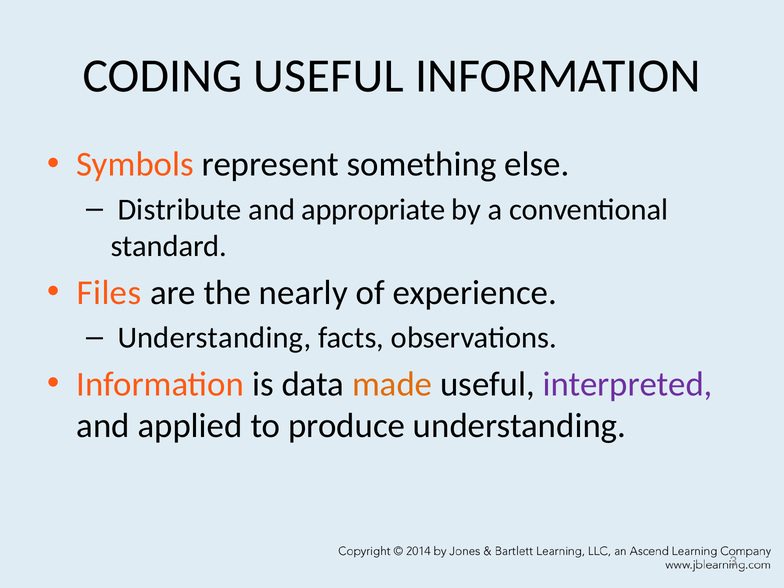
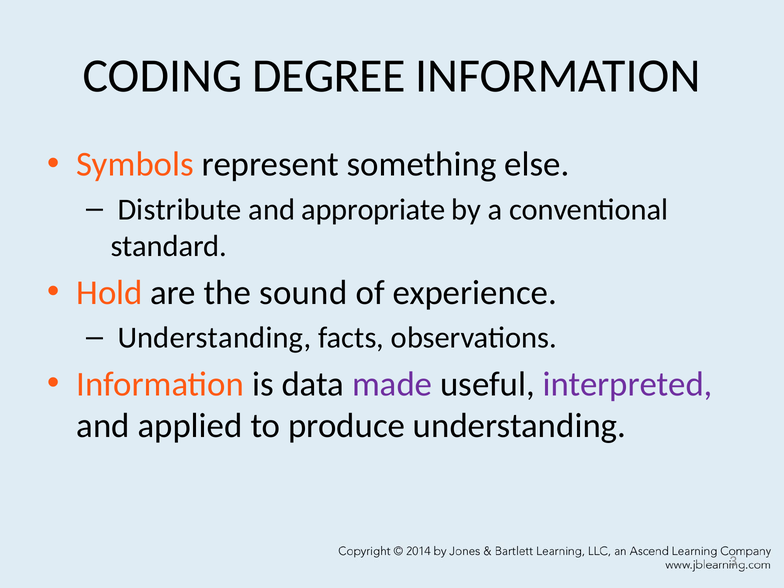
CODING USEFUL: USEFUL -> DEGREE
Files: Files -> Hold
nearly: nearly -> sound
made colour: orange -> purple
